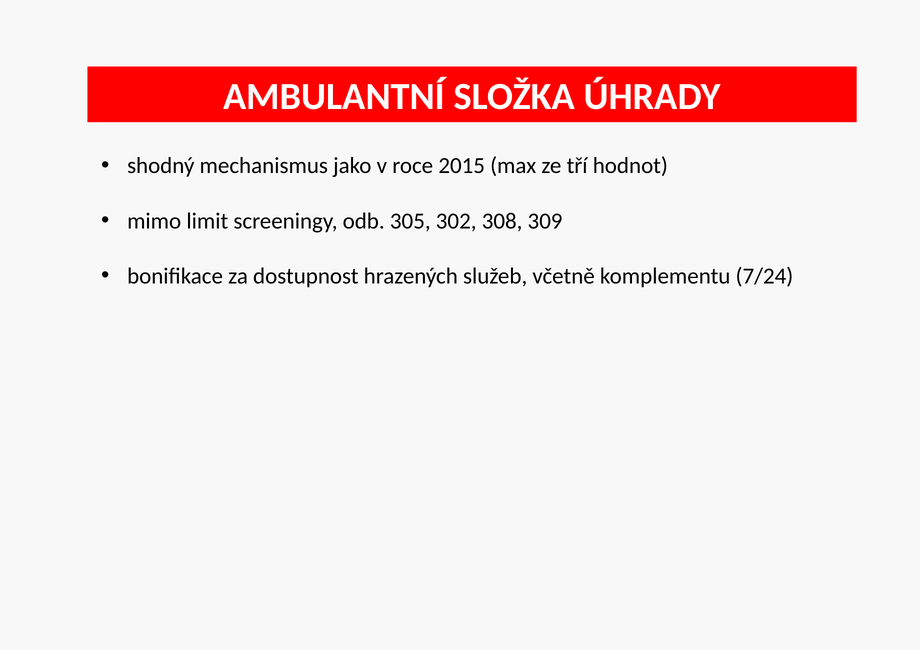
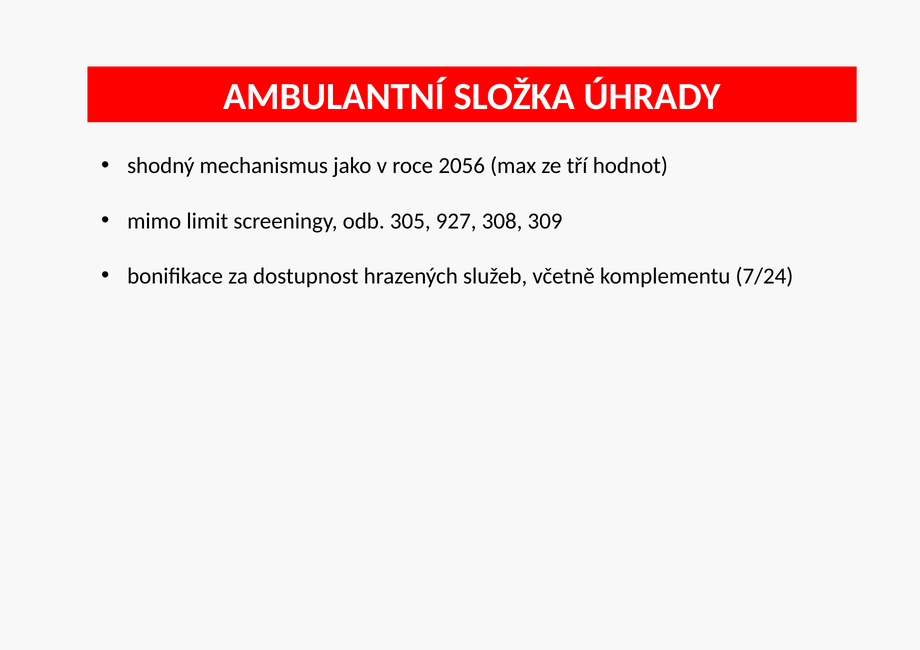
2015: 2015 -> 2056
302: 302 -> 927
